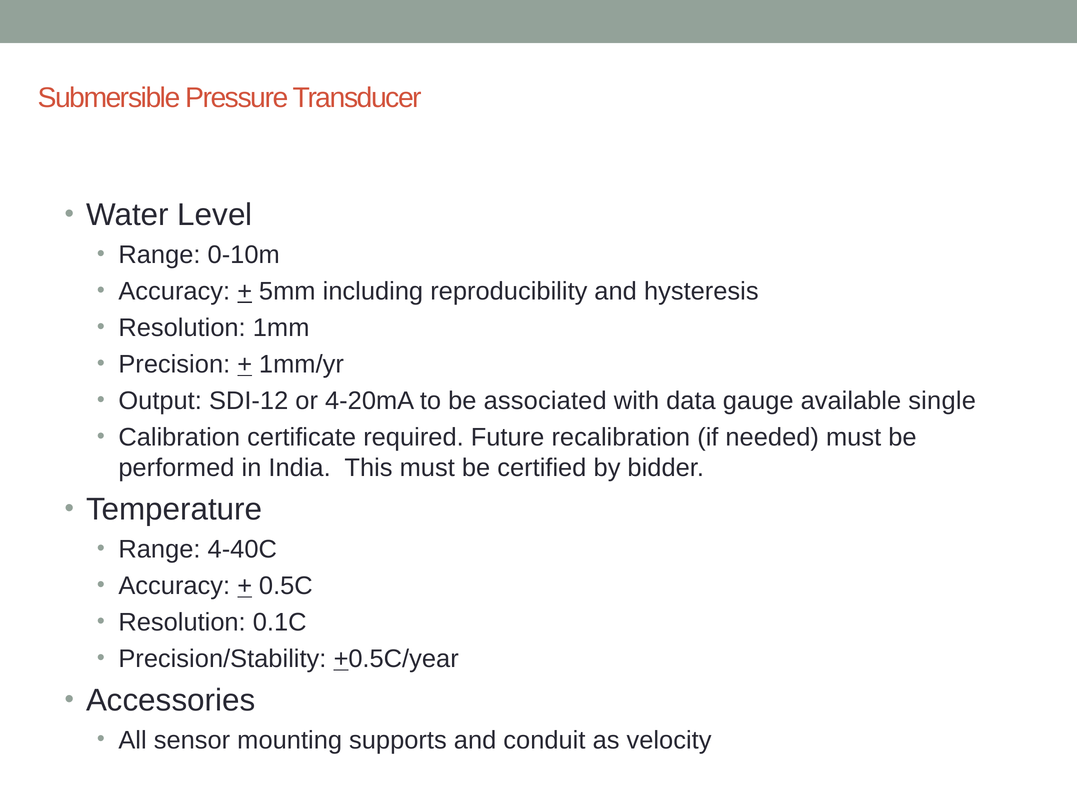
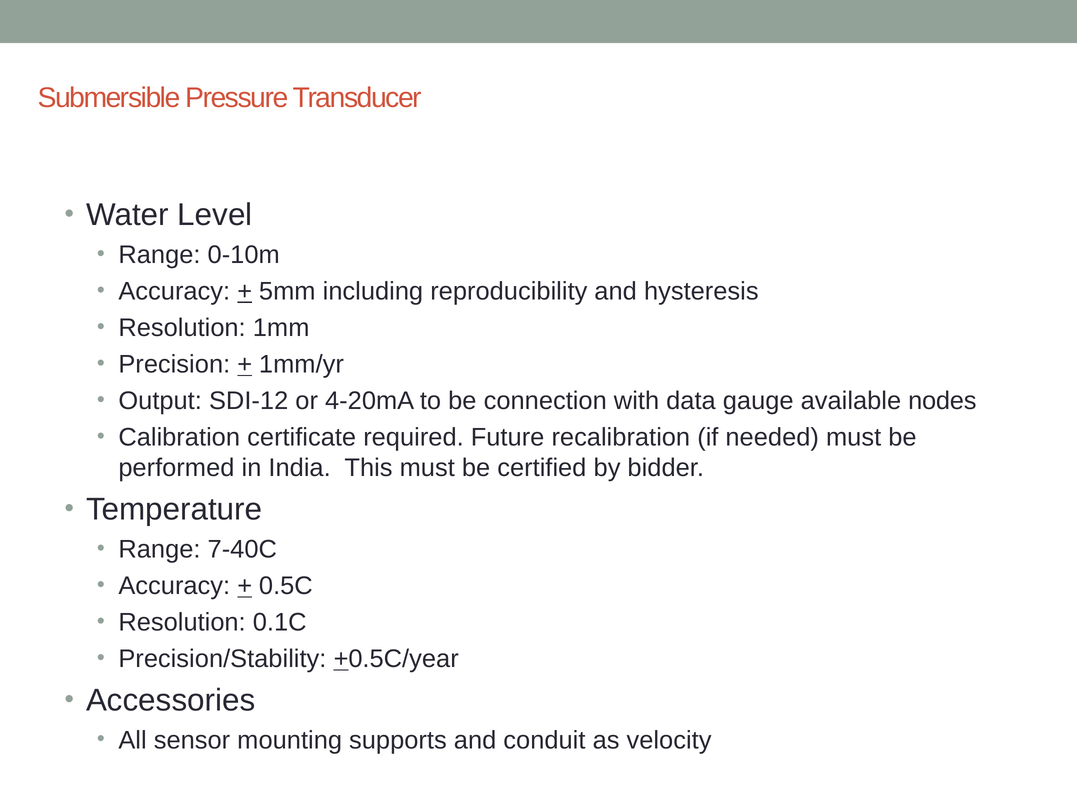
associated: associated -> connection
single: single -> nodes
4-40C: 4-40C -> 7-40C
